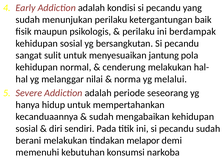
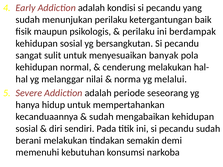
jantung: jantung -> banyak
melapor: melapor -> semakin
